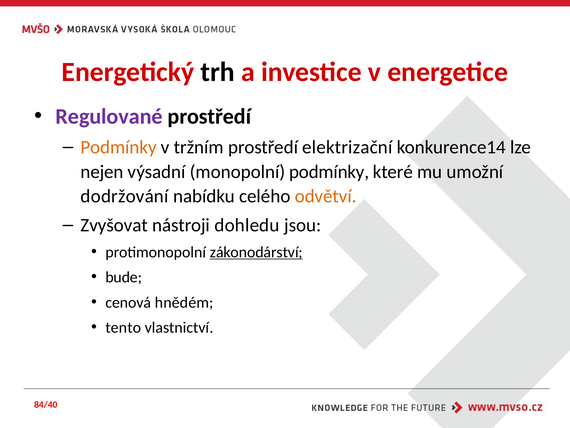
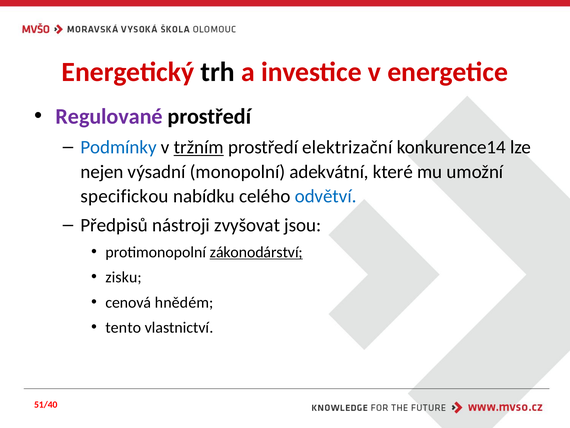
Podmínky at (119, 147) colour: orange -> blue
tržním underline: none -> present
monopolní podmínky: podmínky -> adekvátní
dodržování: dodržování -> specifickou
odvětví colour: orange -> blue
Zvyšovat: Zvyšovat -> Předpisů
dohledu: dohledu -> zvyšovat
bude: bude -> zisku
84/40: 84/40 -> 51/40
